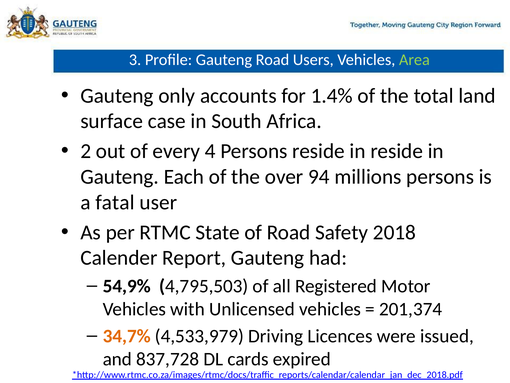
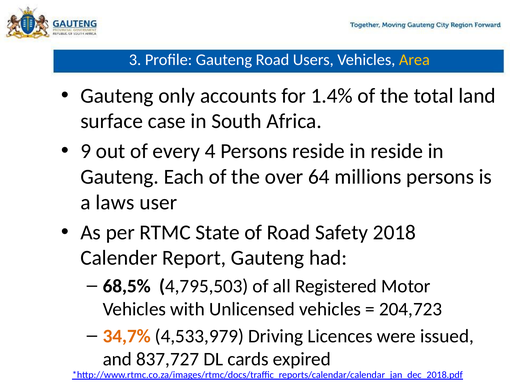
Area colour: light green -> yellow
2: 2 -> 9
94: 94 -> 64
fatal: fatal -> laws
54,9%: 54,9% -> 68,5%
201,374: 201,374 -> 204,723
837,728: 837,728 -> 837,727
